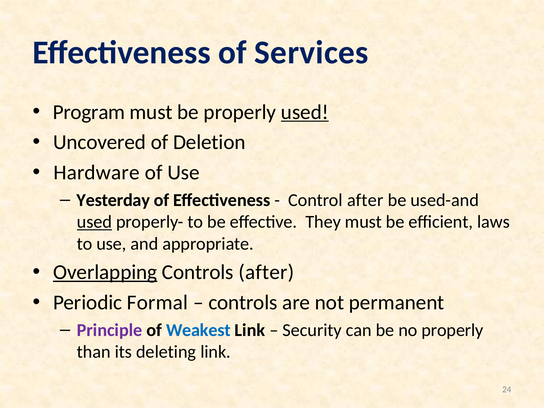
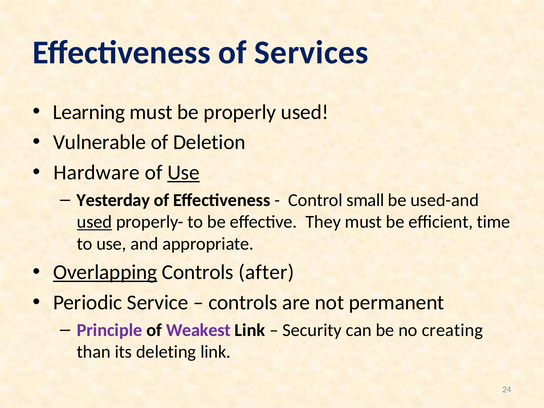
Program: Program -> Learning
used at (305, 112) underline: present -> none
Uncovered: Uncovered -> Vulnerable
Use at (184, 173) underline: none -> present
Control after: after -> small
laws: laws -> time
Formal: Formal -> Service
Weakest colour: blue -> purple
no properly: properly -> creating
